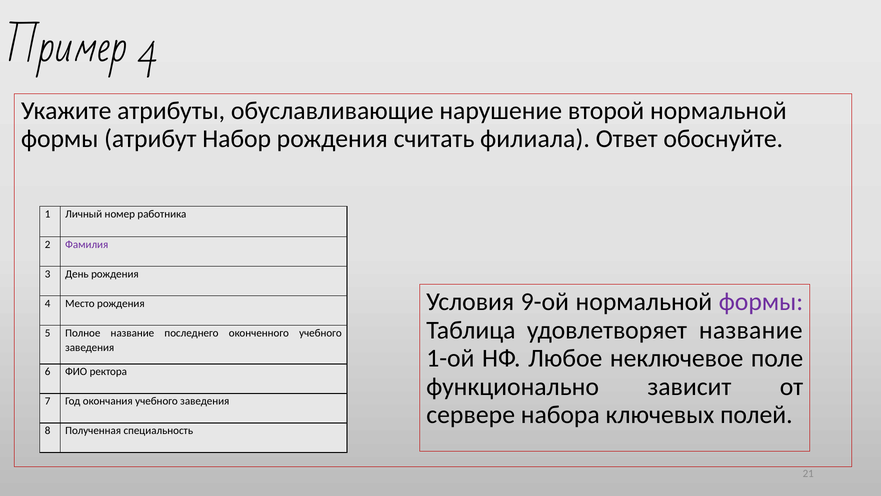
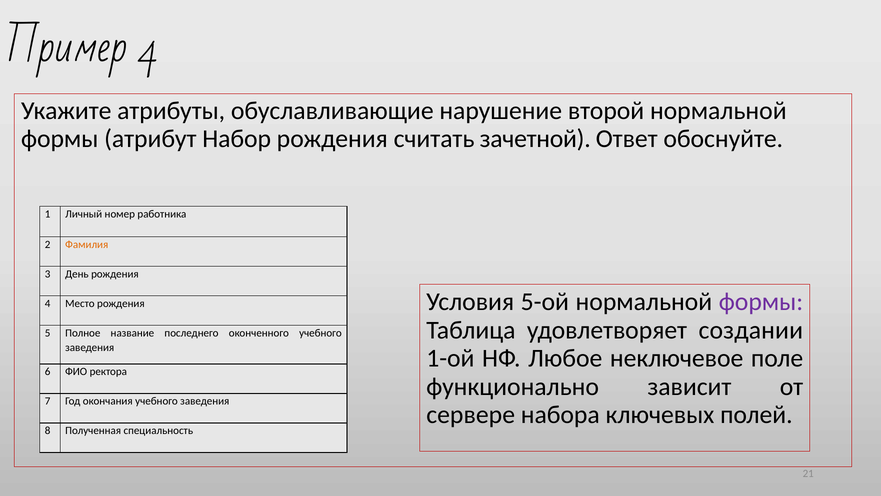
филиала: филиала -> зачетной
Фамилия colour: purple -> orange
9-ой: 9-ой -> 5-ой
удовлетворяет название: название -> создании
